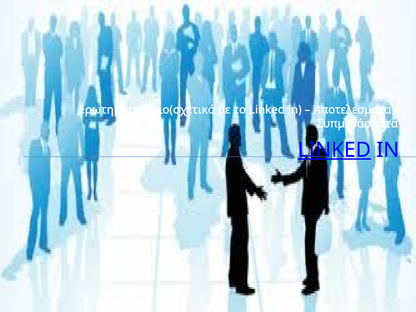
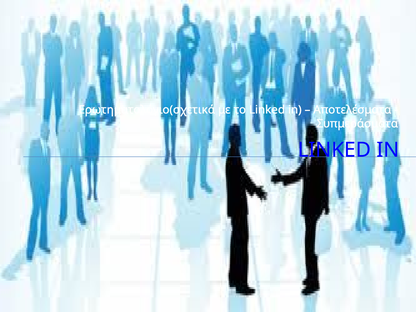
LINKED at (334, 150) underline: present -> none
